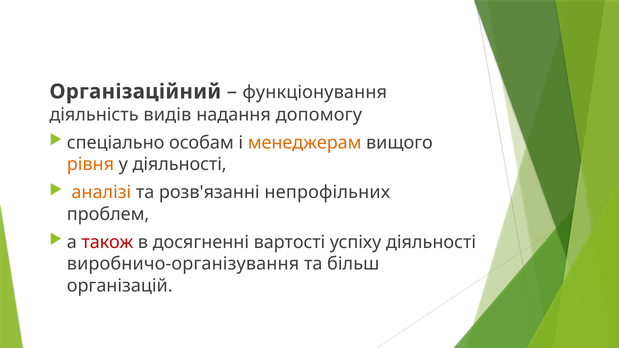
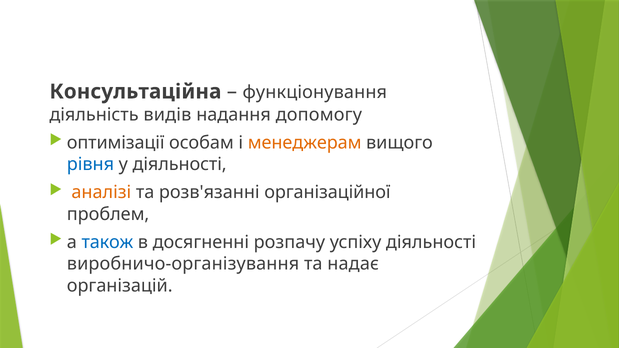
Організаційний: Організаційний -> Консультаційна
спеціально: спеціально -> оптимізації
рівня colour: orange -> blue
непрофільних: непрофільних -> організаційної
також colour: red -> blue
вартості: вартості -> розпачу
більш: більш -> надає
